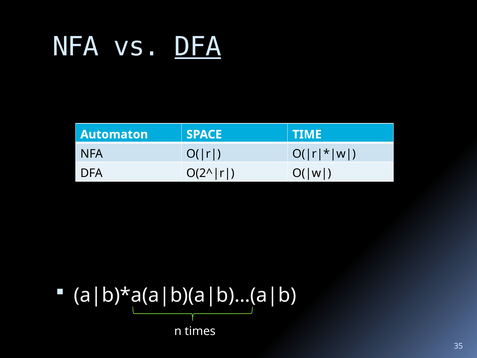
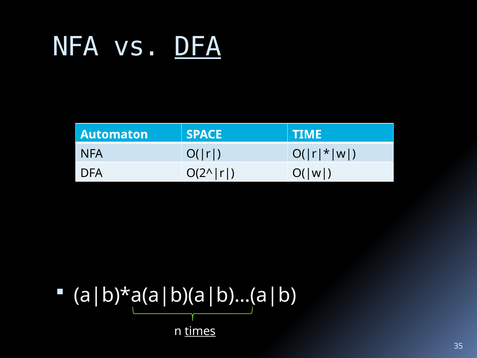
times underline: none -> present
